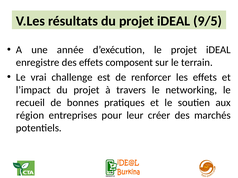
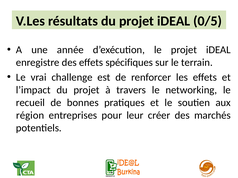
9/5: 9/5 -> 0/5
composent: composent -> spécifiques
